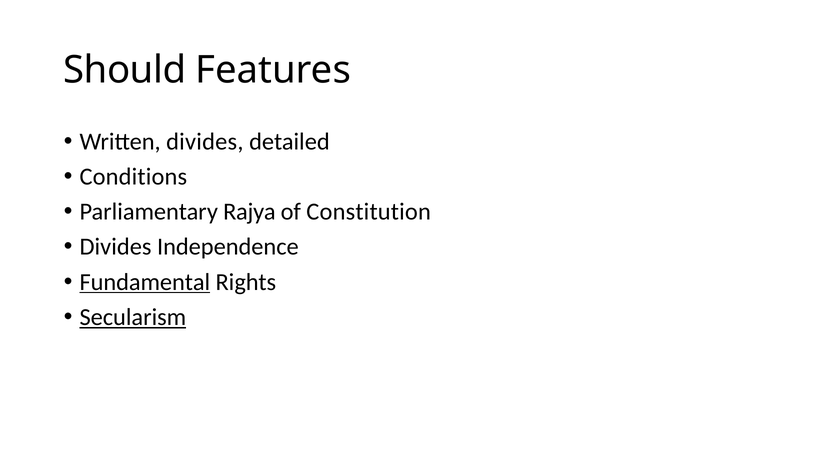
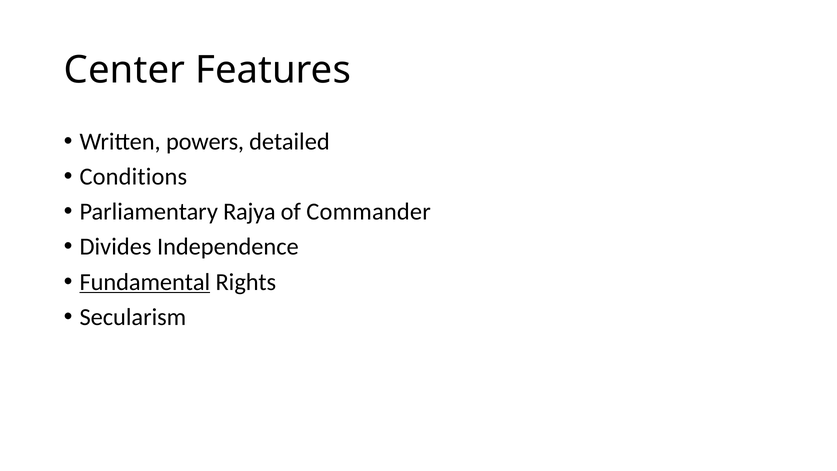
Should: Should -> Center
Written divides: divides -> powers
Constitution: Constitution -> Commander
Secularism underline: present -> none
